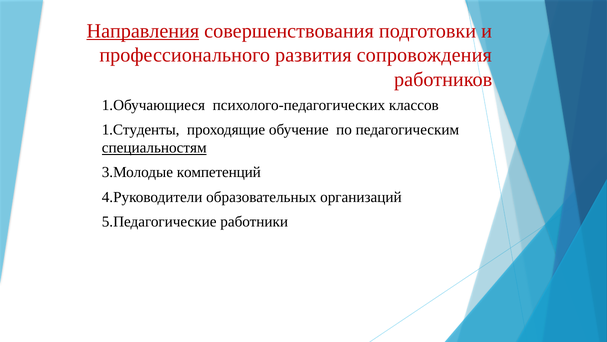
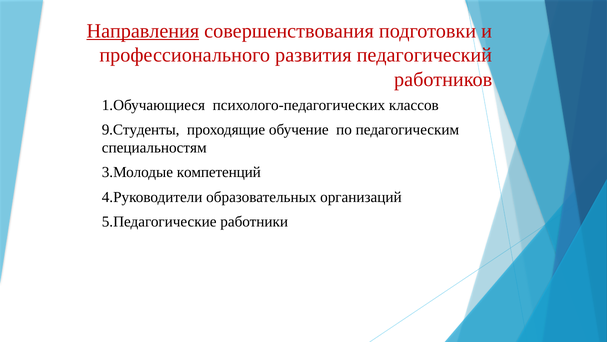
сопровождения: сопровождения -> педагогический
1.Студенты: 1.Студенты -> 9.Студенты
специальностям underline: present -> none
